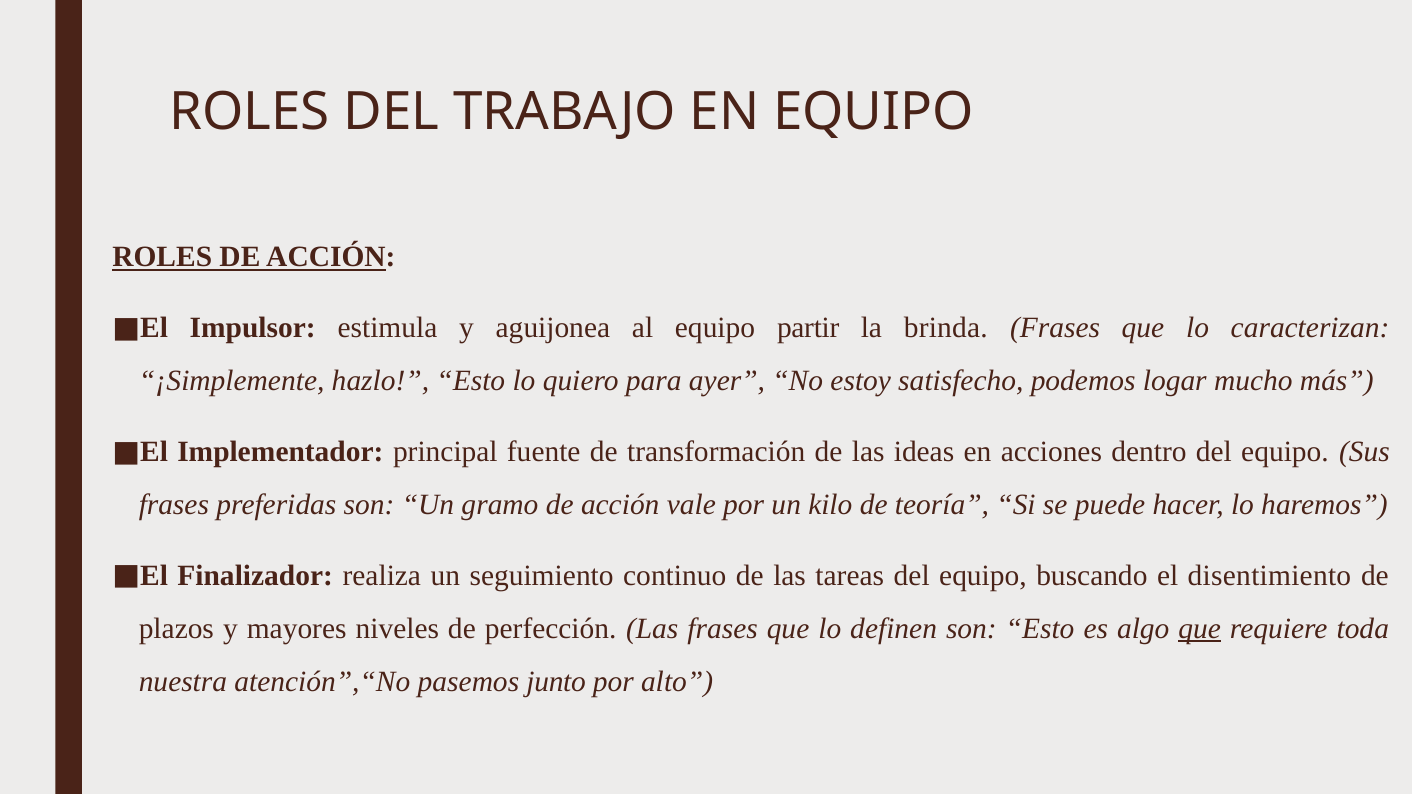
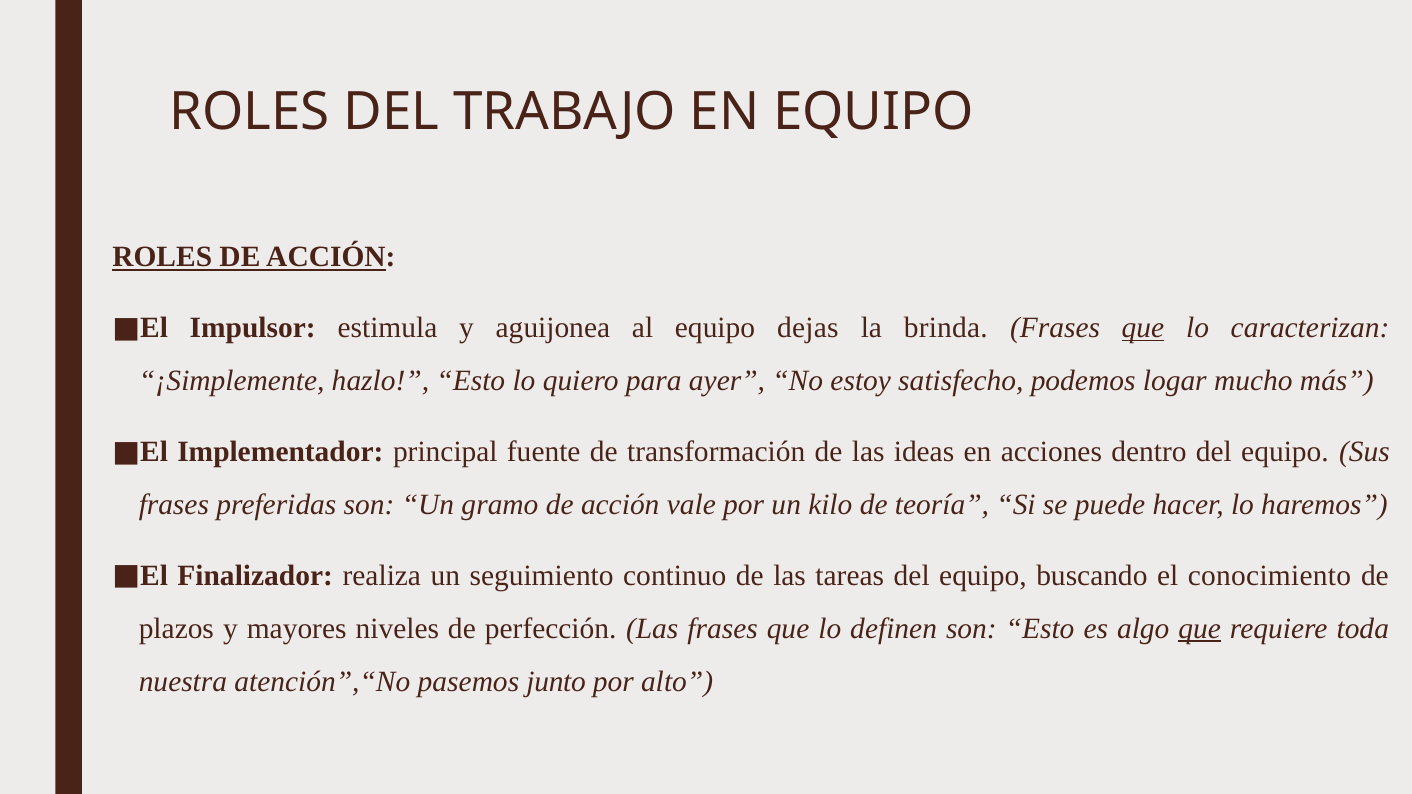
partir: partir -> dejas
que at (1143, 328) underline: none -> present
disentimiento: disentimiento -> conocimiento
